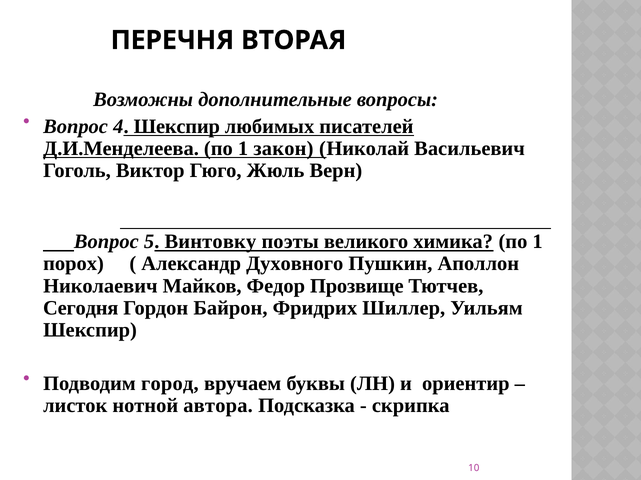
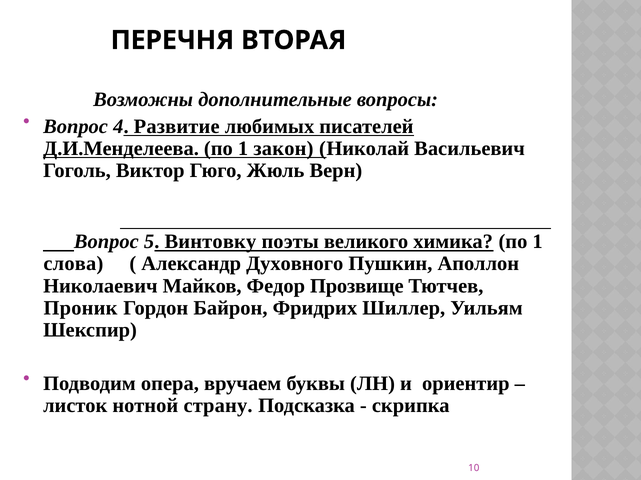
4 Шекспир: Шекспир -> Развитие
порох: порох -> слова
Сегодня: Сегодня -> Проник
город: город -> опера
автора: автора -> страну
